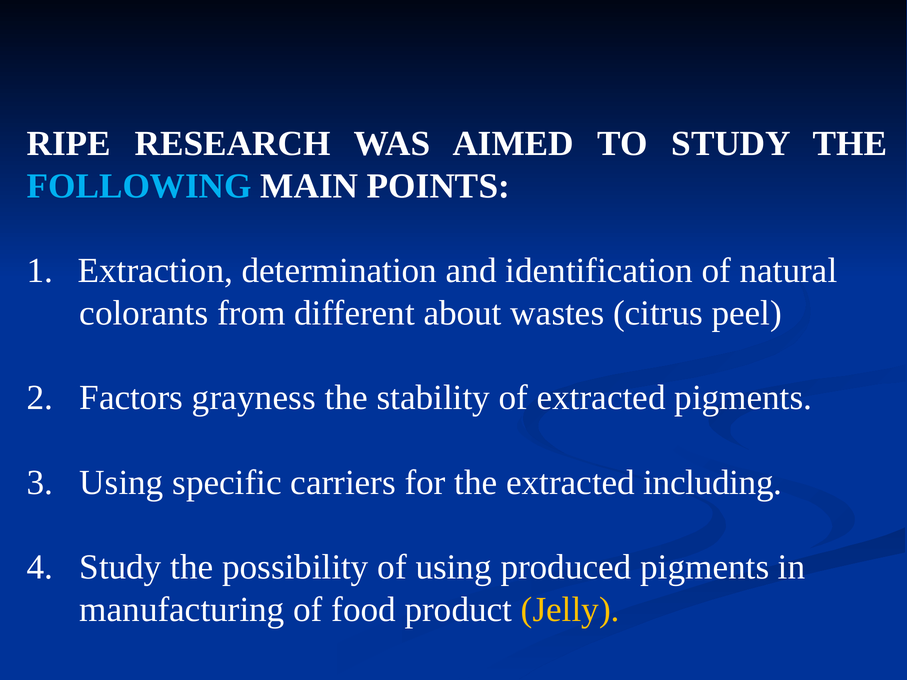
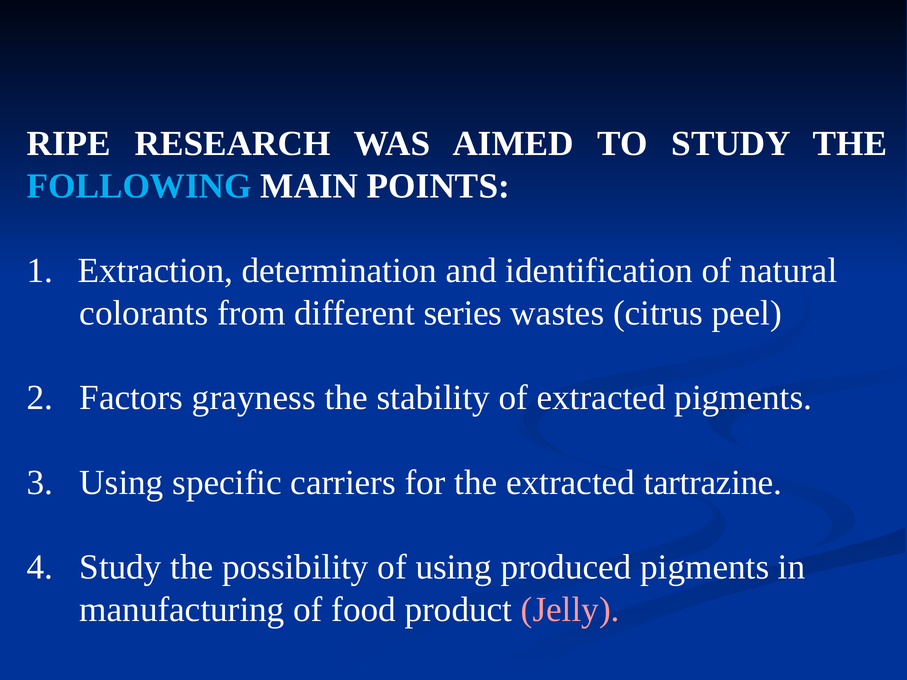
about: about -> series
including: including -> tartrazine
Jelly colour: yellow -> pink
